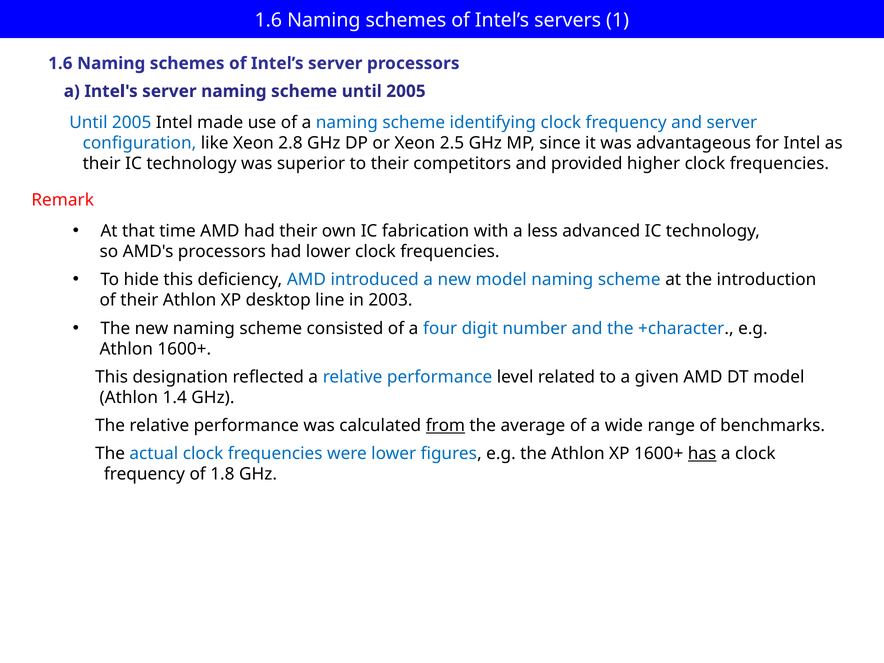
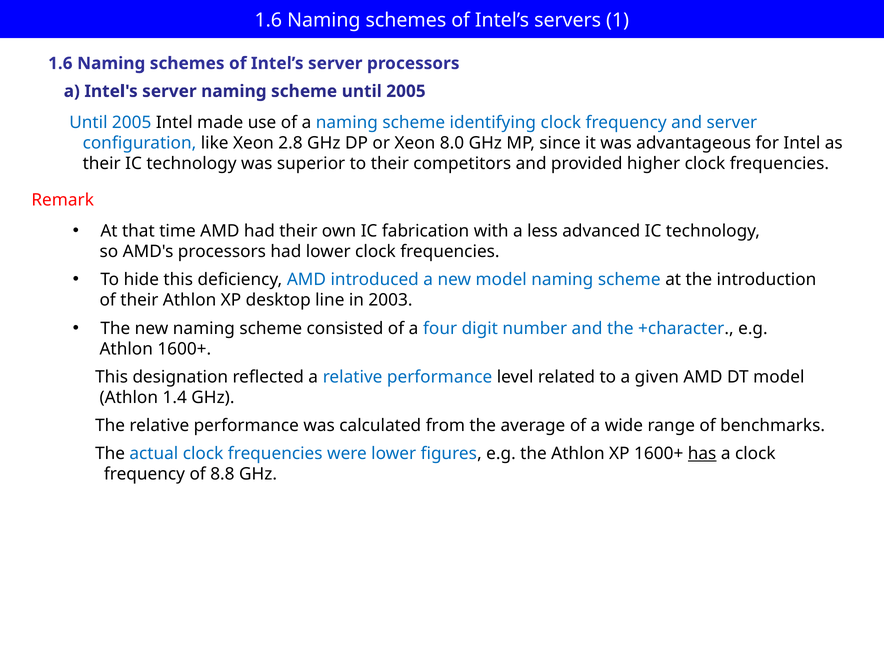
2.5: 2.5 -> 8.0
from underline: present -> none
1.8: 1.8 -> 8.8
